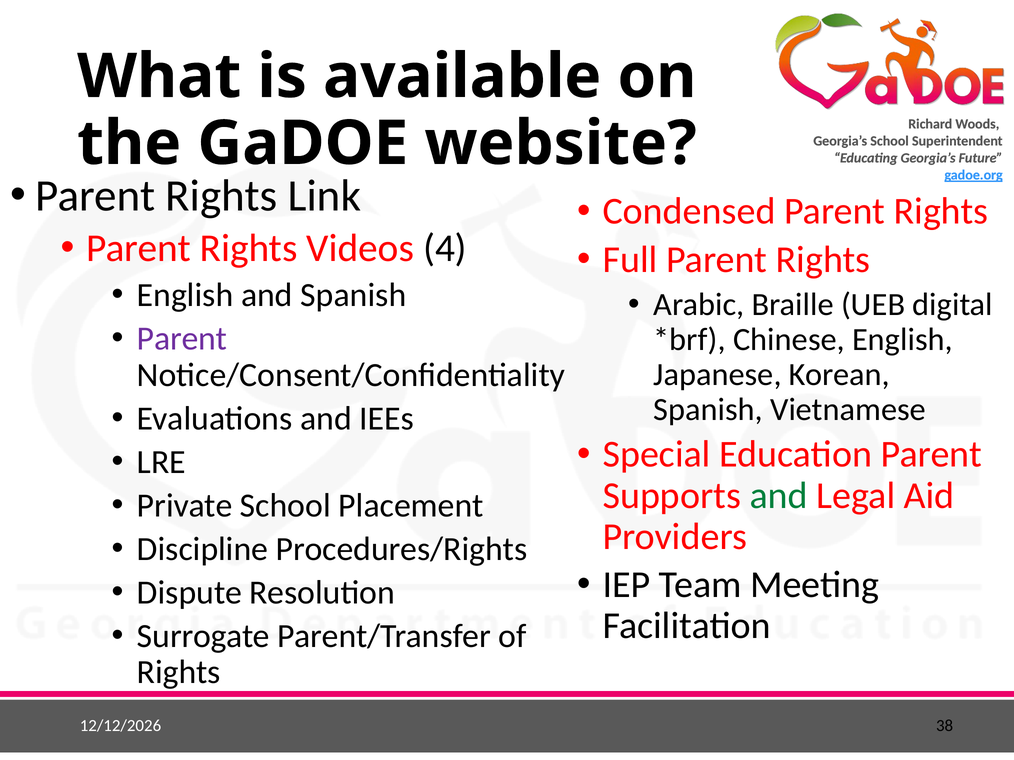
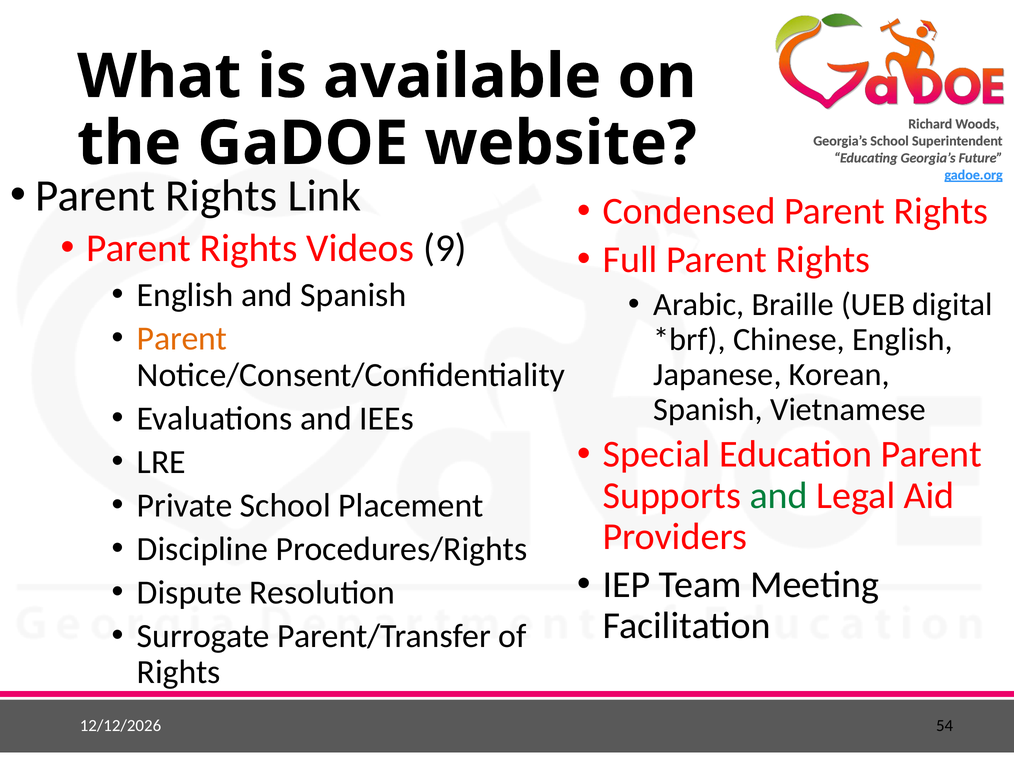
4: 4 -> 9
Parent at (182, 339) colour: purple -> orange
38: 38 -> 54
